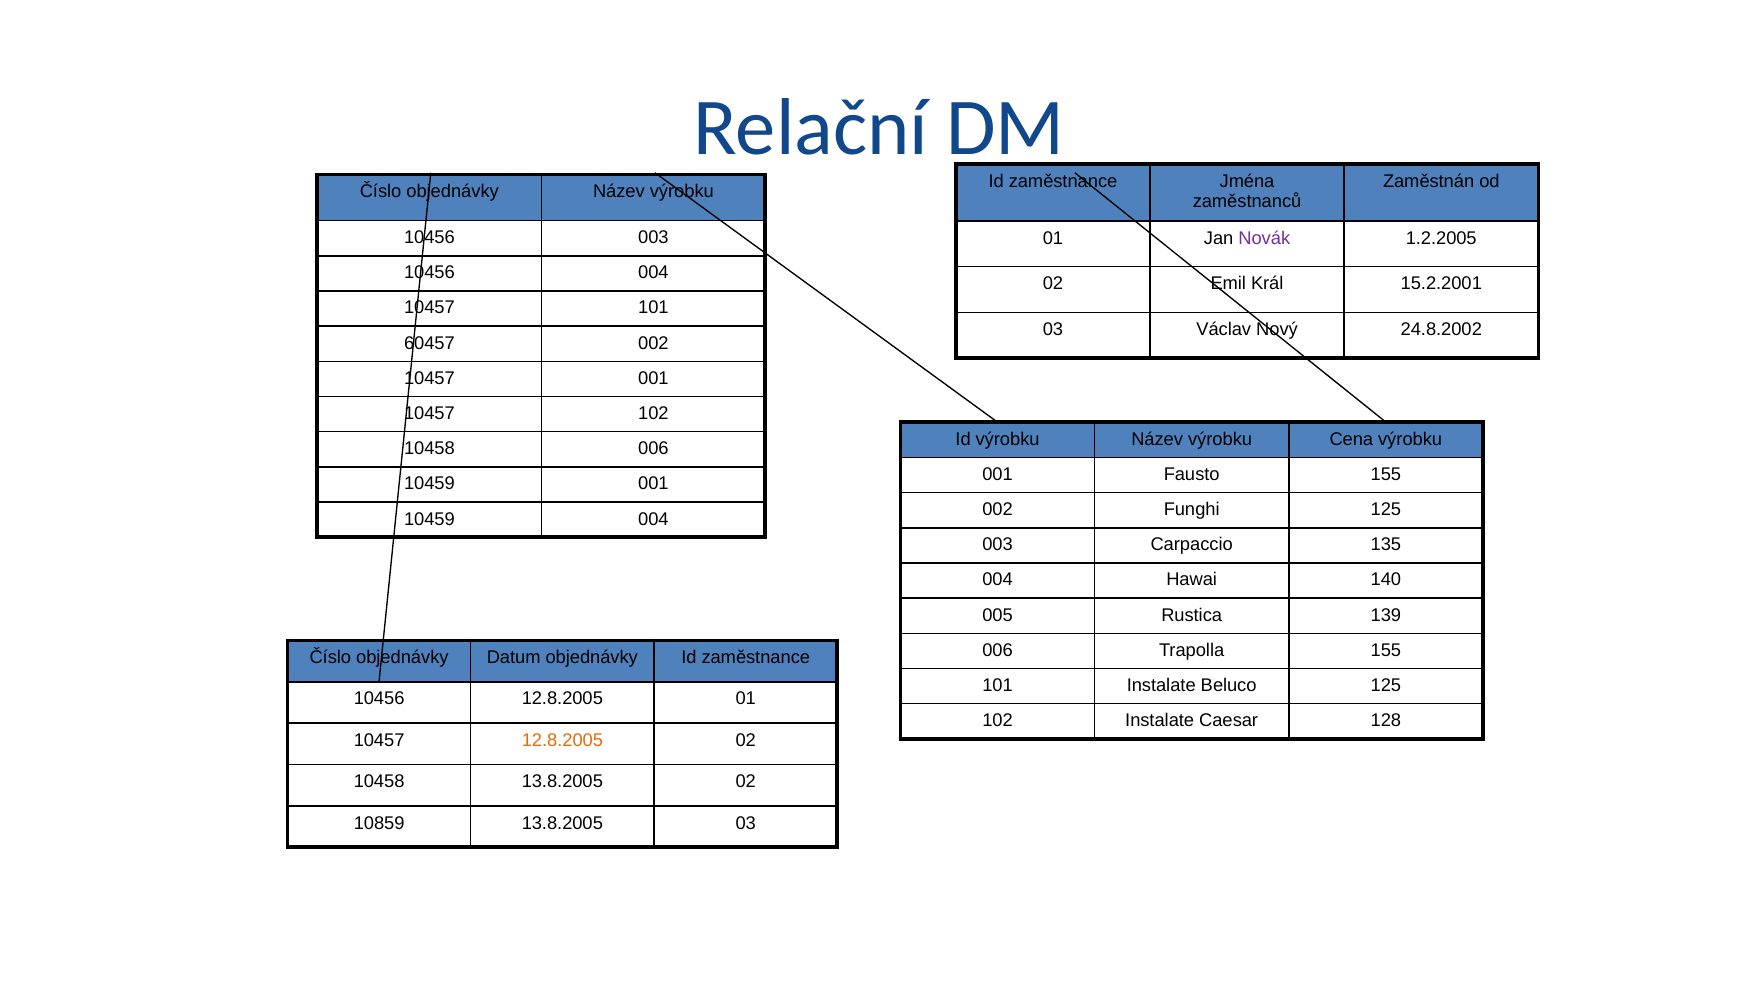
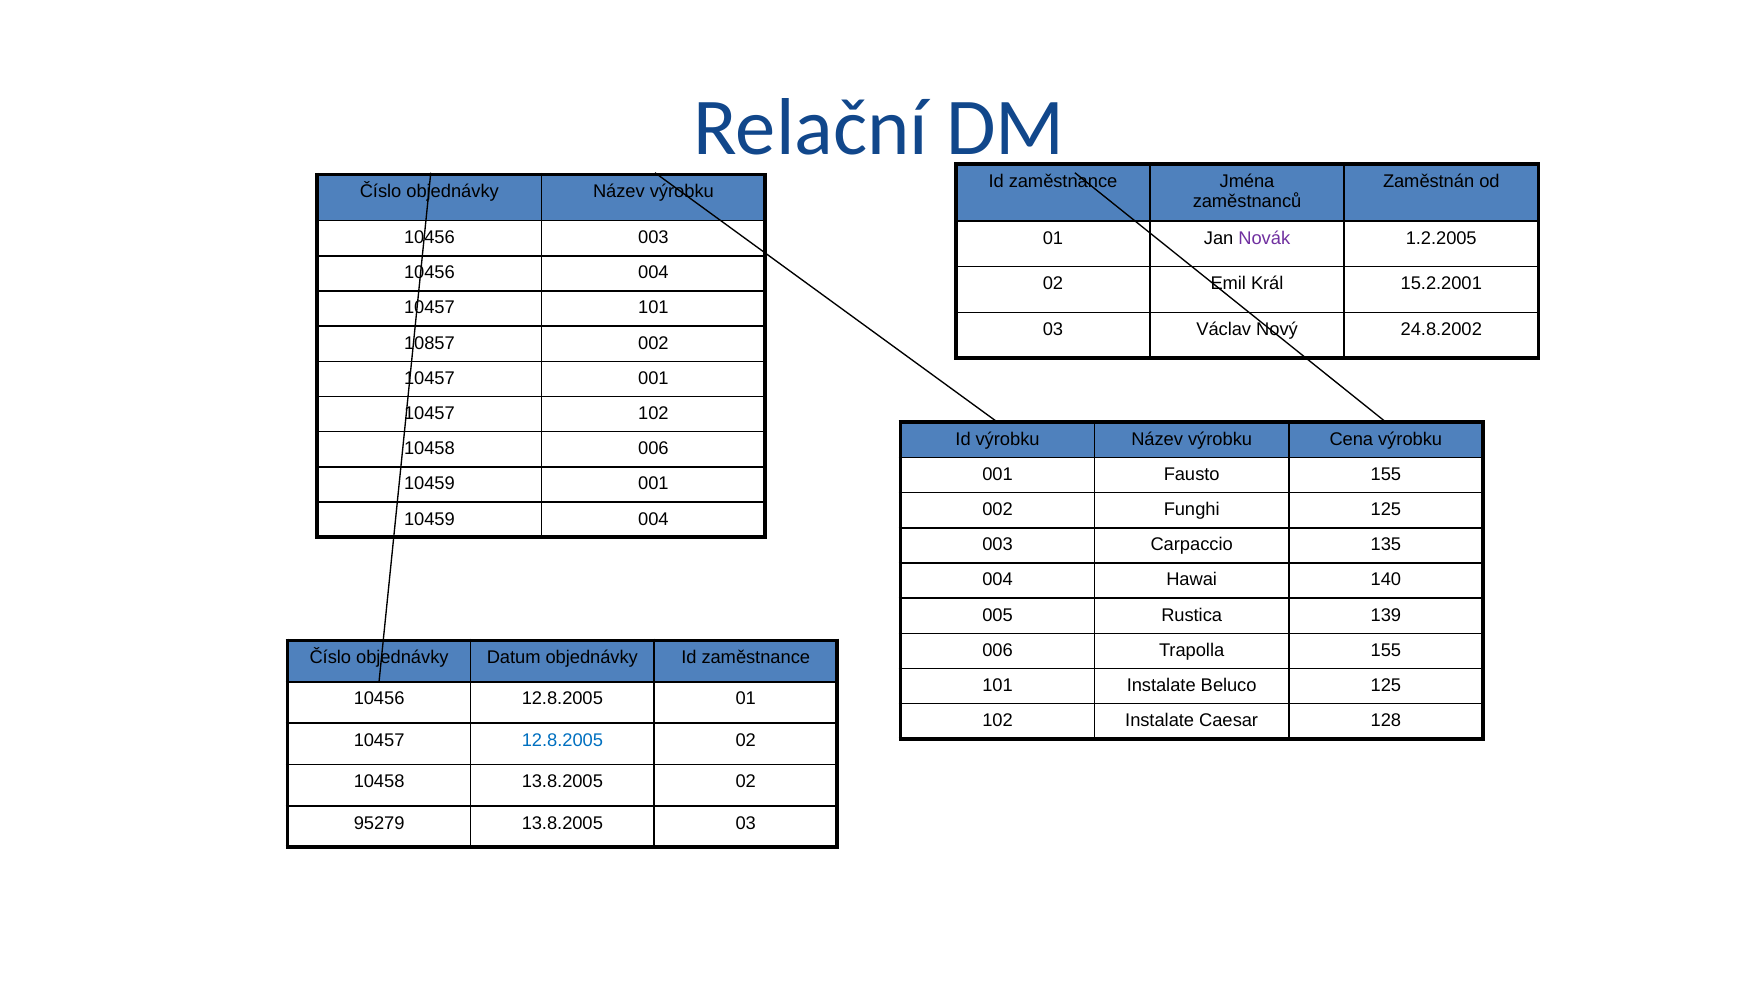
60457: 60457 -> 10857
12.8.2005 at (562, 740) colour: orange -> blue
10859: 10859 -> 95279
